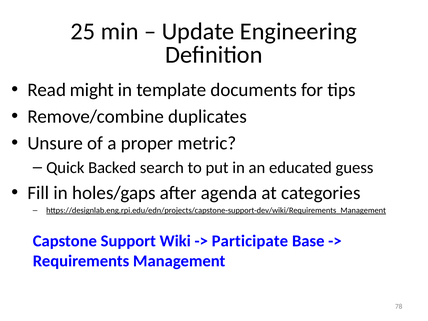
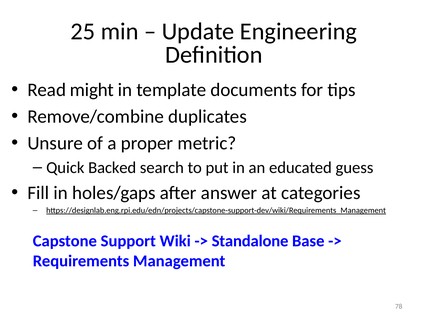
agenda: agenda -> answer
Participate: Participate -> Standalone
